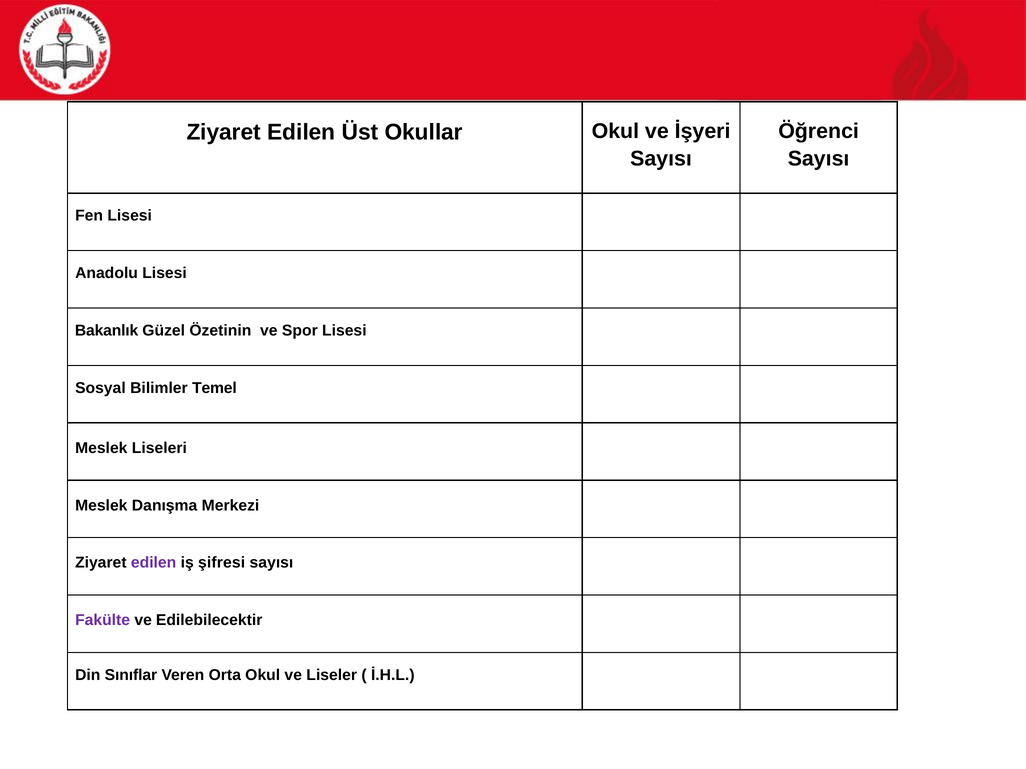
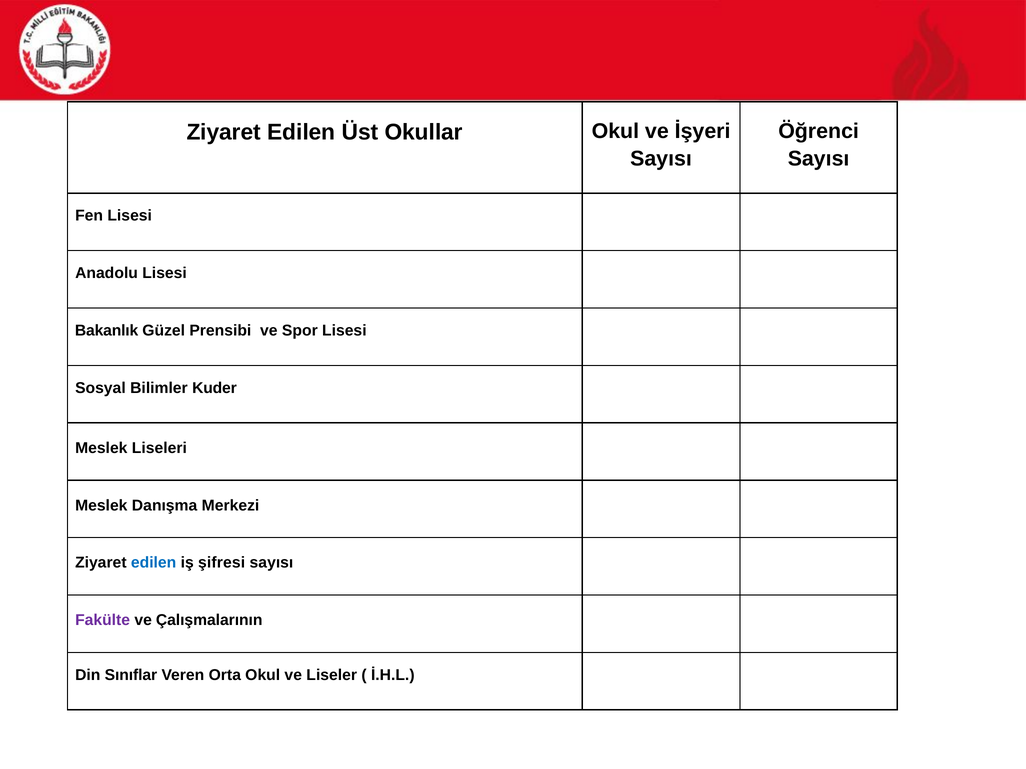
Özetinin: Özetinin -> Prensibi
Temel: Temel -> Kuder
edilen at (154, 563) colour: purple -> blue
Edilebilecektir: Edilebilecektir -> Çalışmalarının
